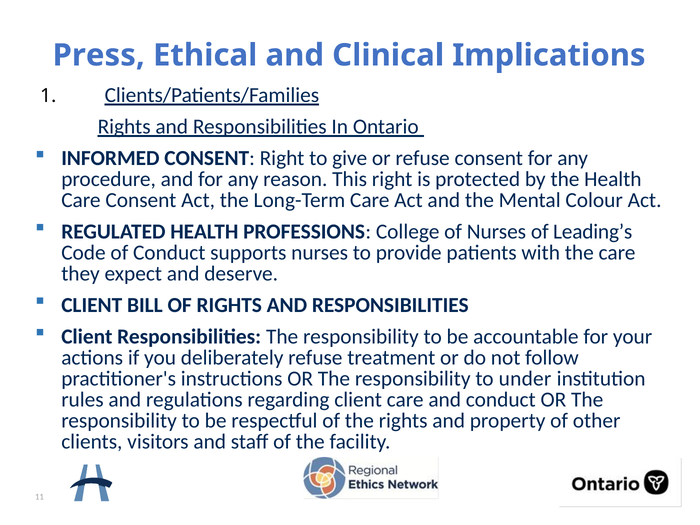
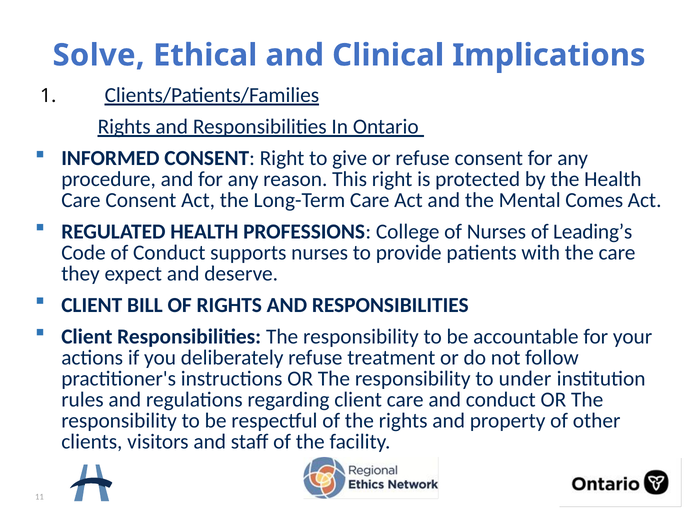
Press: Press -> Solve
Colour: Colour -> Comes
